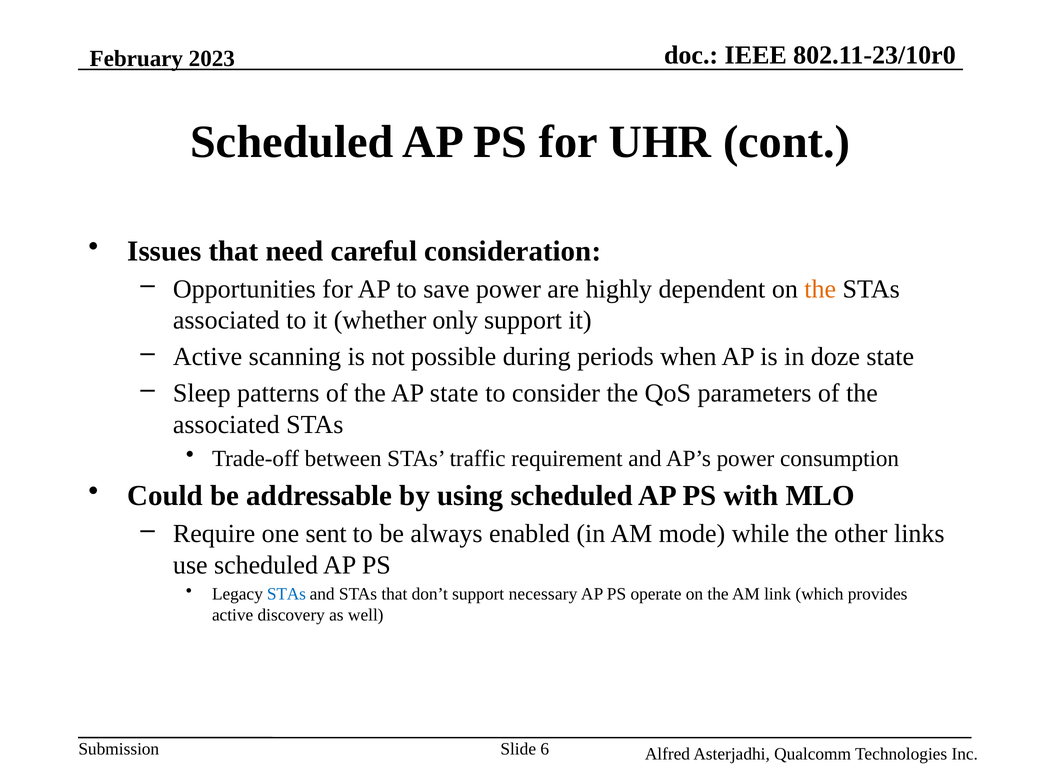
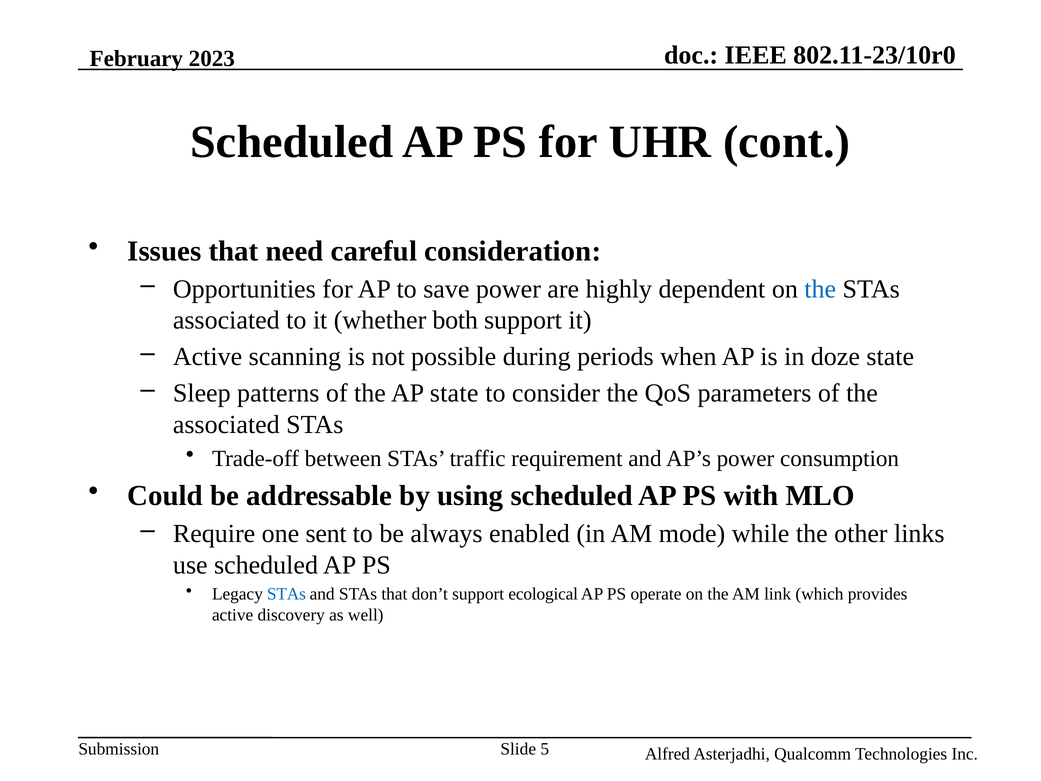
the at (820, 289) colour: orange -> blue
only: only -> both
necessary: necessary -> ecological
6: 6 -> 5
